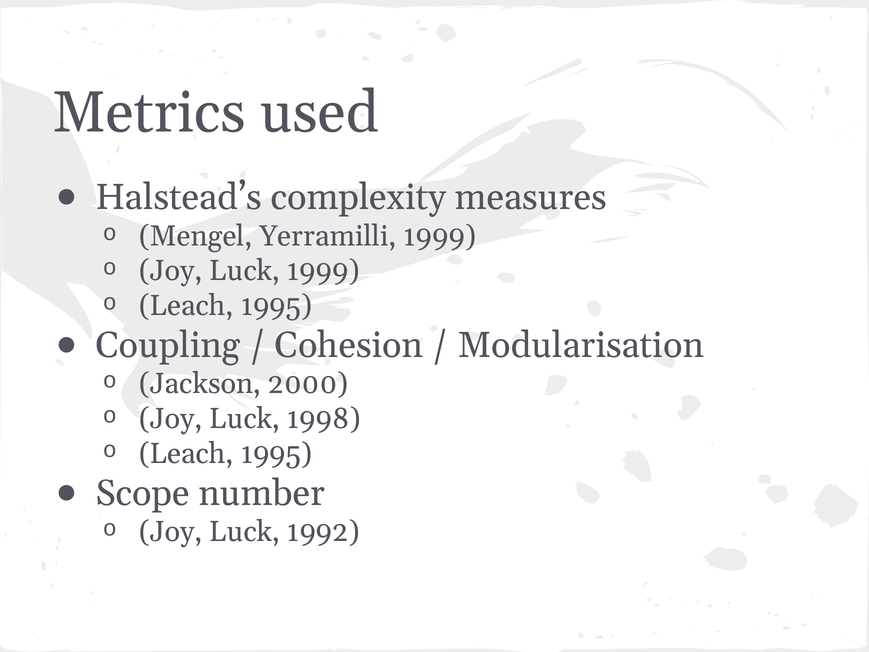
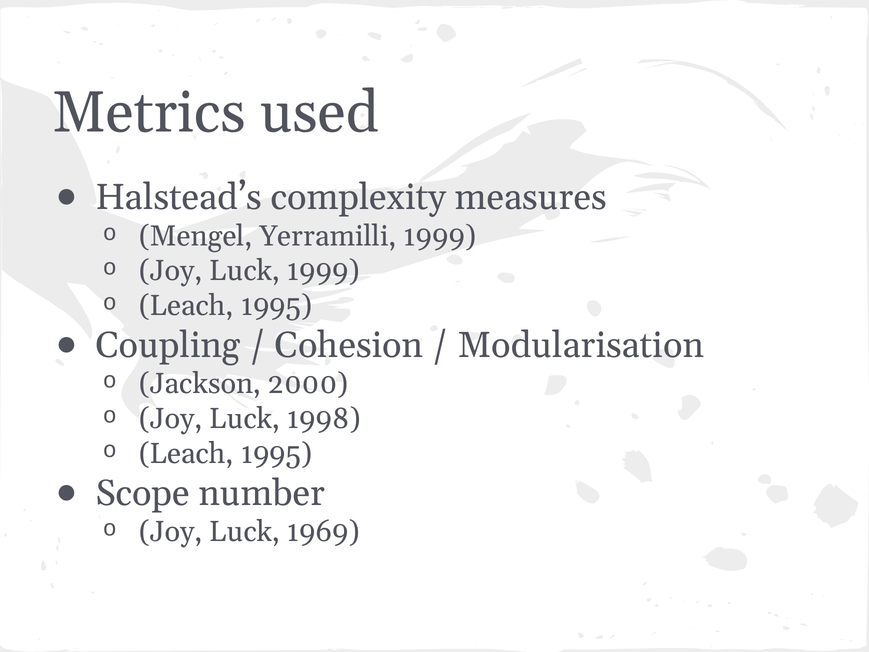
1992: 1992 -> 1969
